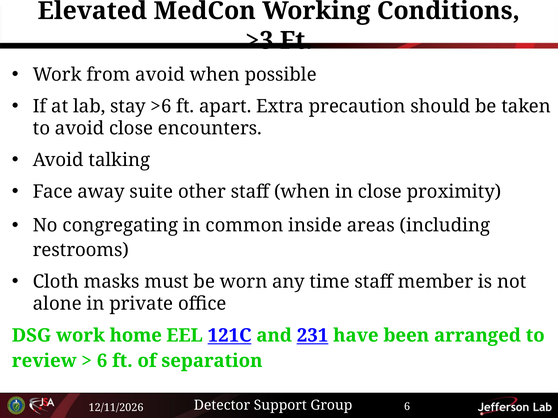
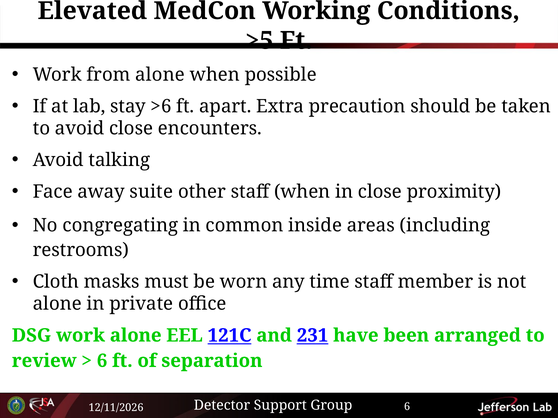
>3: >3 -> >5
from avoid: avoid -> alone
work home: home -> alone
